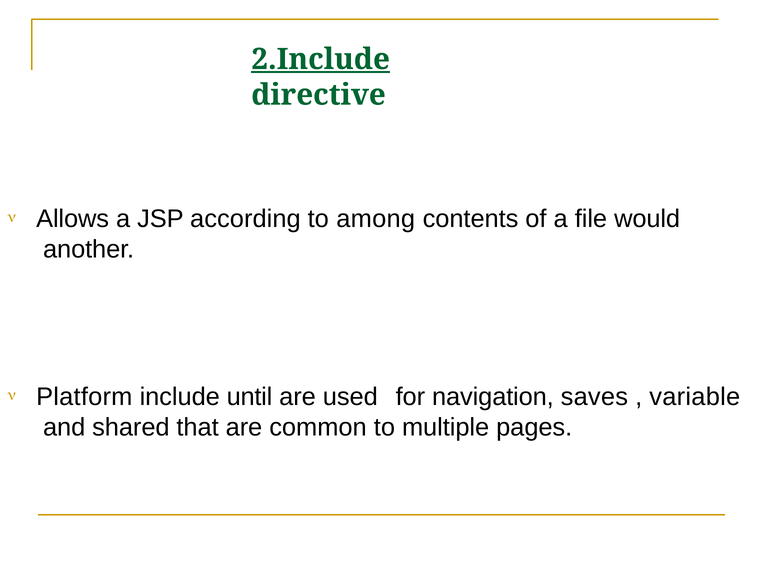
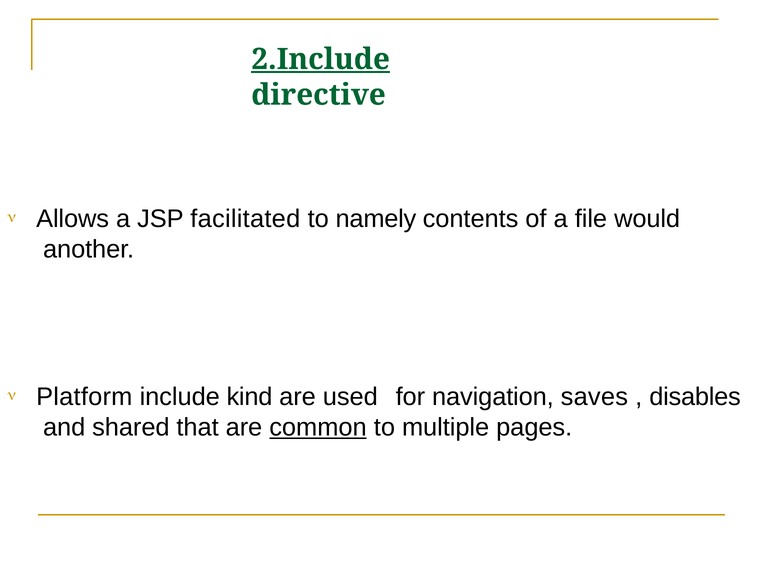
according: according -> facilitated
among: among -> namely
until: until -> kind
variable: variable -> disables
common underline: none -> present
